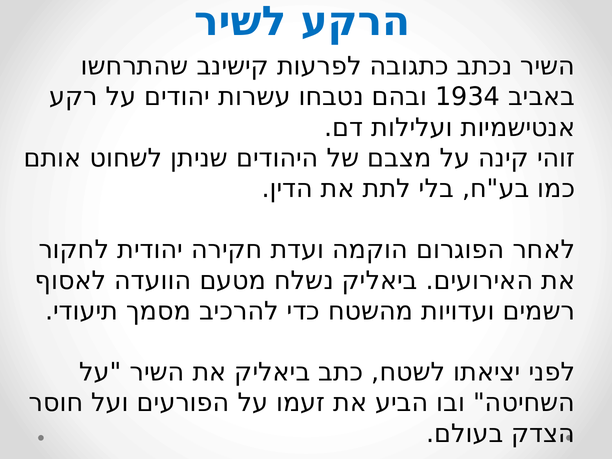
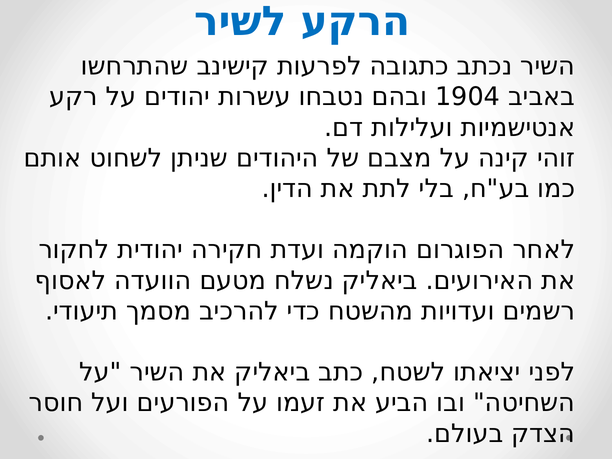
1934: 1934 -> 1904
